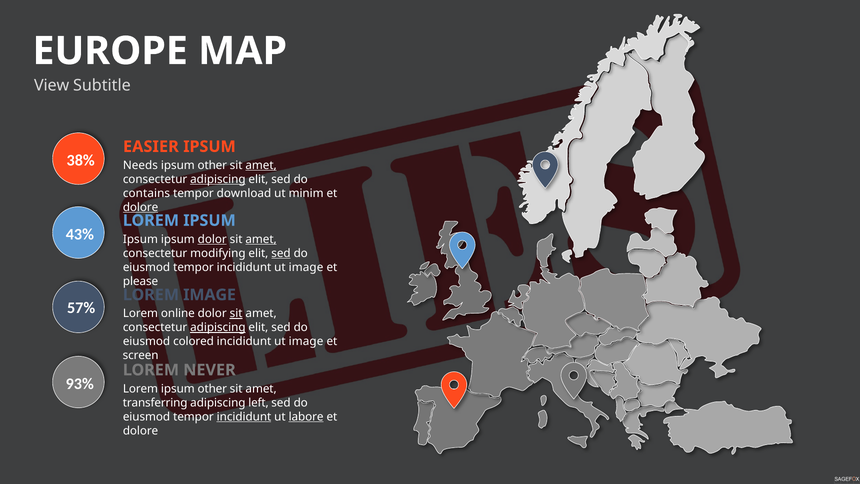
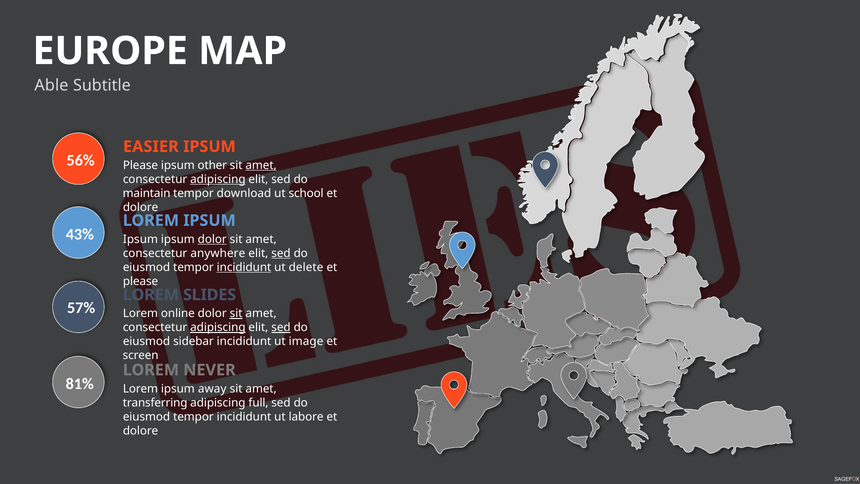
View: View -> Able
38%: 38% -> 56%
Needs at (140, 165): Needs -> Please
contains: contains -> maintain
minim: minim -> school
dolore at (141, 207) underline: present -> none
amet at (261, 239) underline: present -> none
modifying: modifying -> anywhere
incididunt at (244, 267) underline: none -> present
image at (306, 267): image -> delete
LOREM IMAGE: IMAGE -> SLIDES
sed at (281, 327) underline: none -> present
colored: colored -> sidebar
93%: 93% -> 81%
Lorem ipsum other: other -> away
left: left -> full
incididunt at (244, 416) underline: present -> none
labore underline: present -> none
